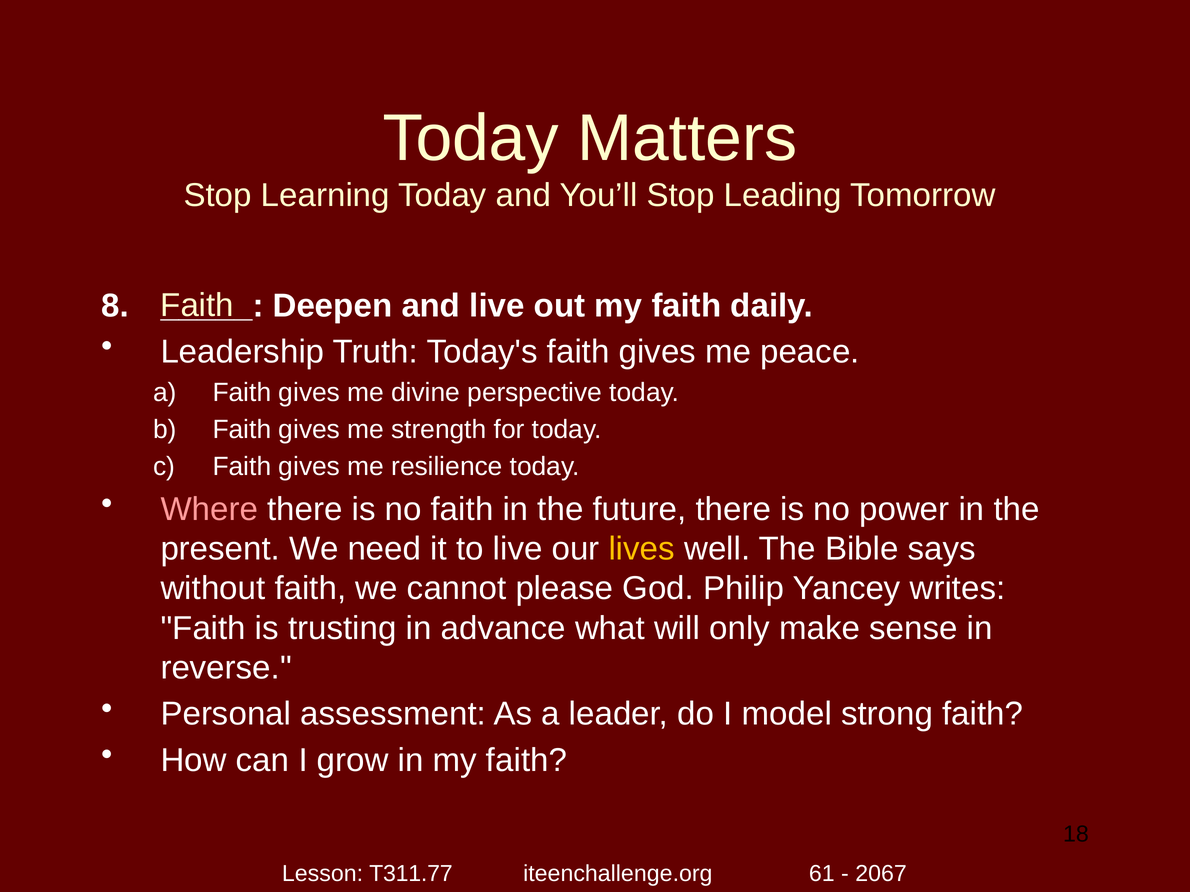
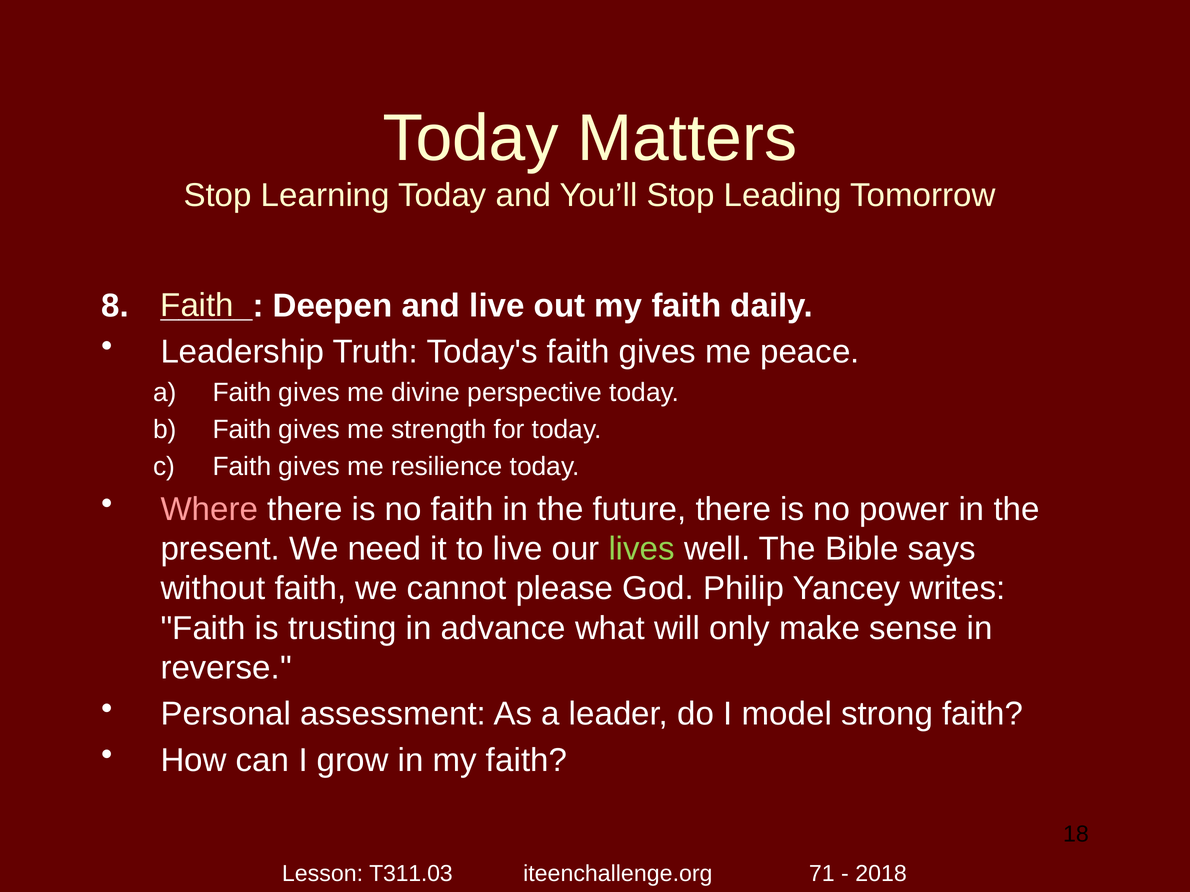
lives colour: yellow -> light green
T311.77: T311.77 -> T311.03
61: 61 -> 71
2067: 2067 -> 2018
